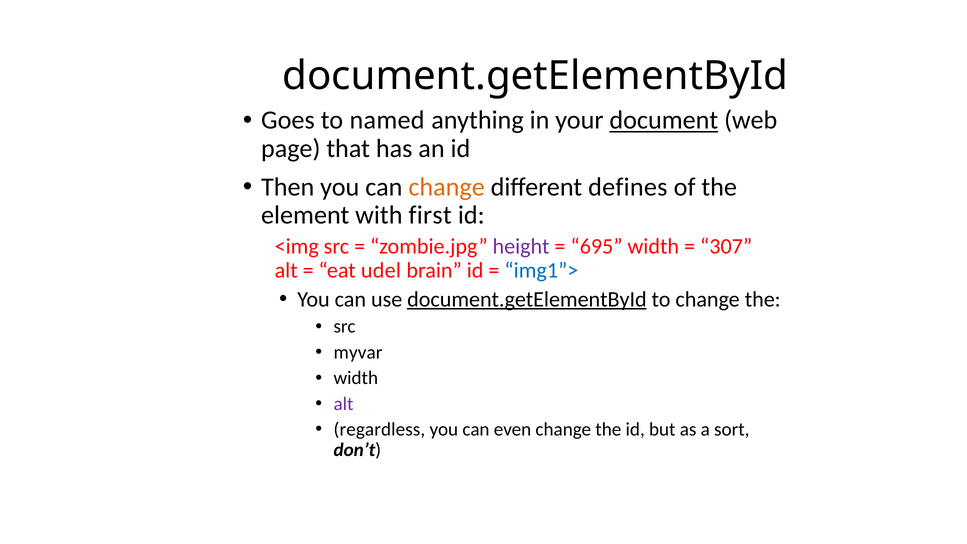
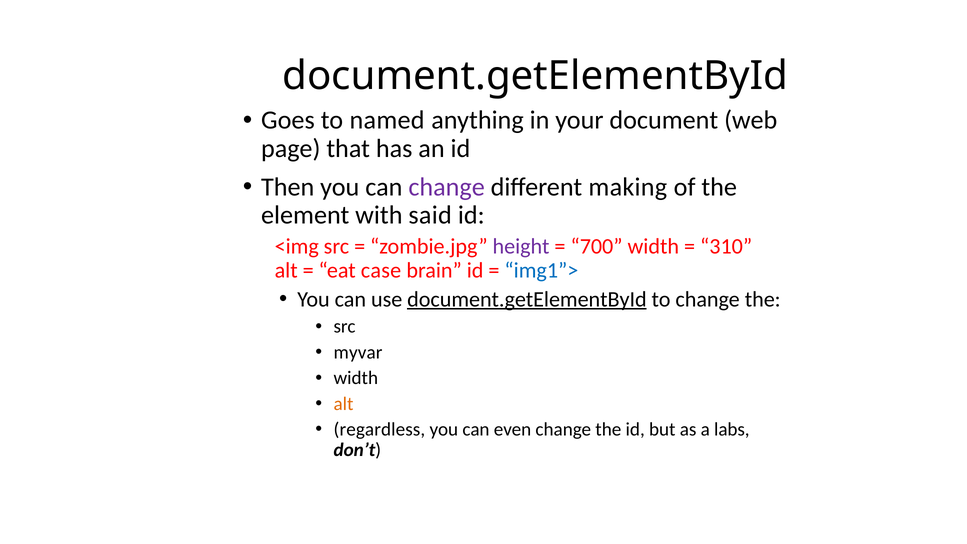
document underline: present -> none
change at (447, 187) colour: orange -> purple
defines: defines -> making
first: first -> said
695: 695 -> 700
307: 307 -> 310
udel: udel -> case
alt at (344, 404) colour: purple -> orange
sort: sort -> labs
